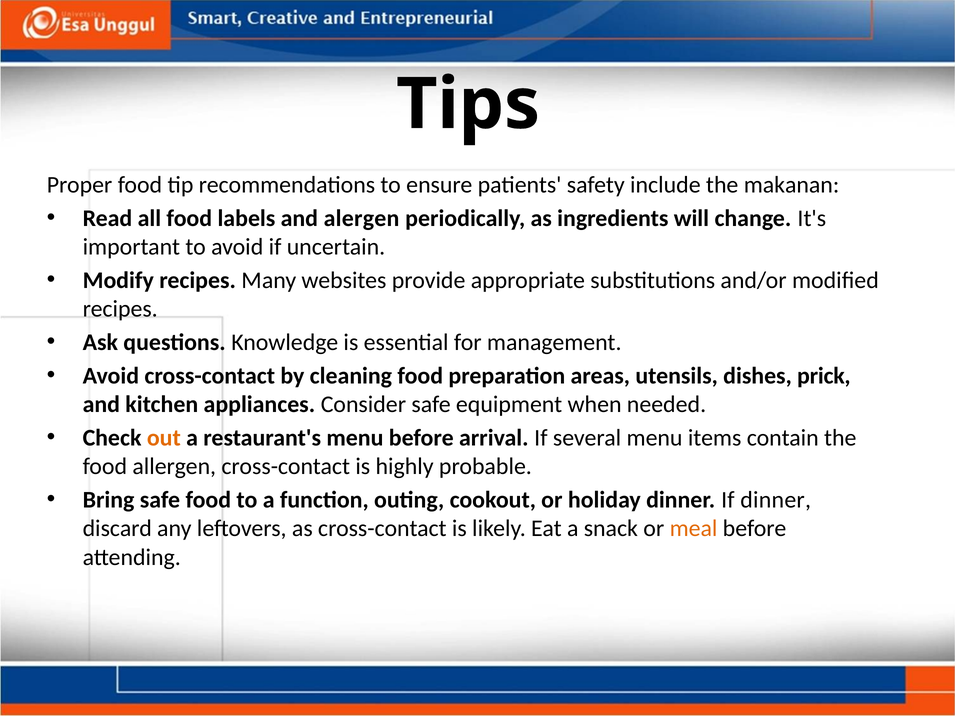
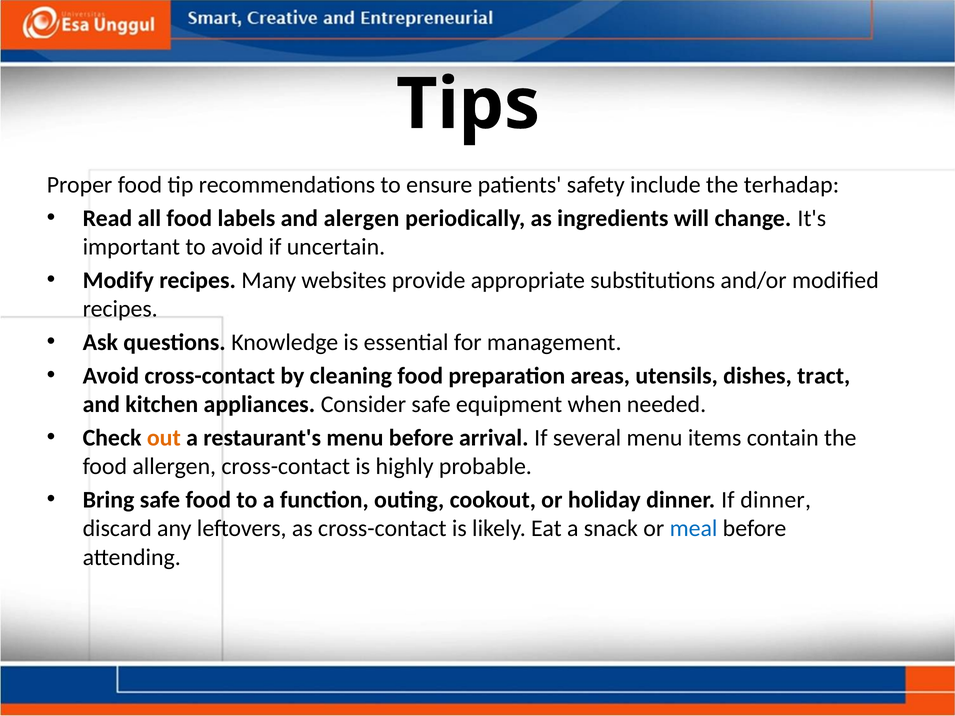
makanan: makanan -> terhadap
prick: prick -> tract
meal colour: orange -> blue
